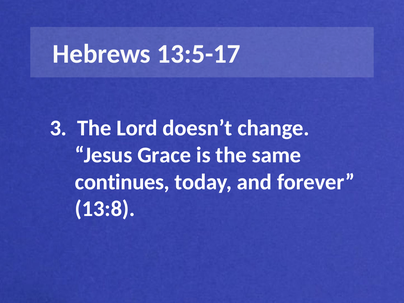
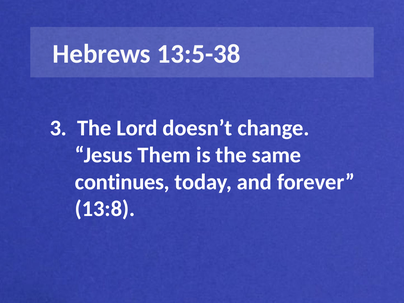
13:5-17: 13:5-17 -> 13:5-38
Grace: Grace -> Them
